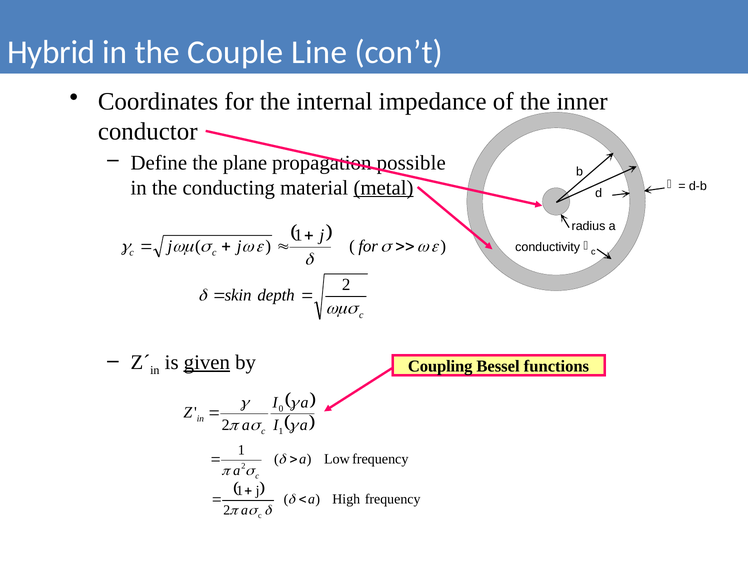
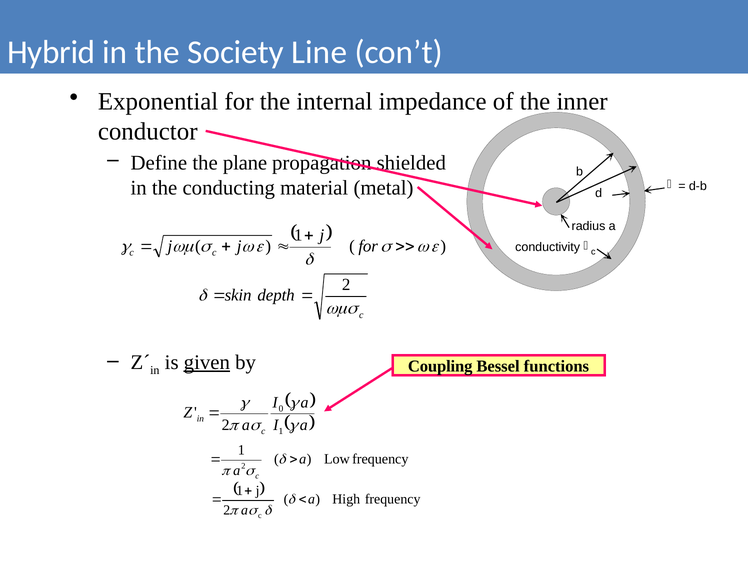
Couple: Couple -> Society
Coordinates: Coordinates -> Exponential
possible: possible -> shielded
metal underline: present -> none
